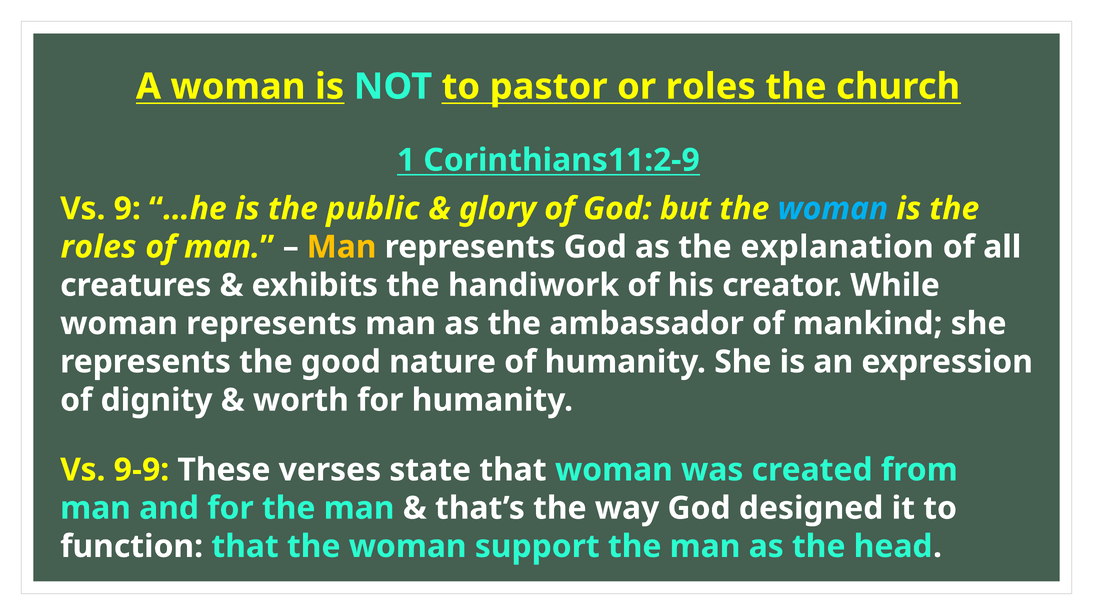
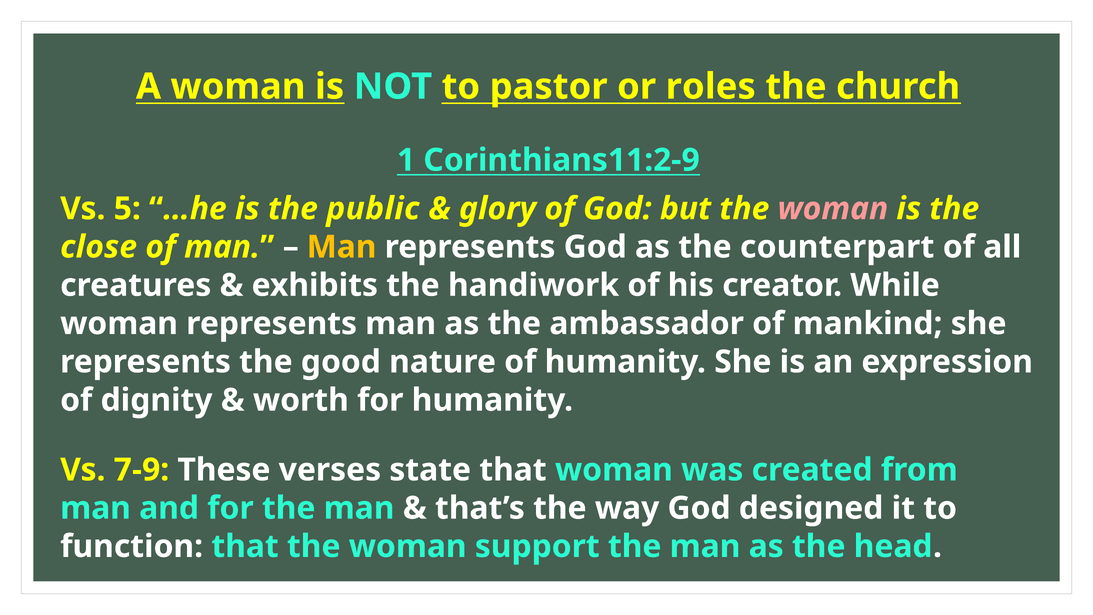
9: 9 -> 5
woman at (833, 209) colour: light blue -> pink
roles at (99, 247): roles -> close
explanation: explanation -> counterpart
9-9: 9-9 -> 7-9
